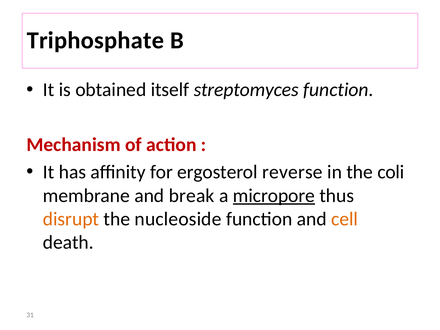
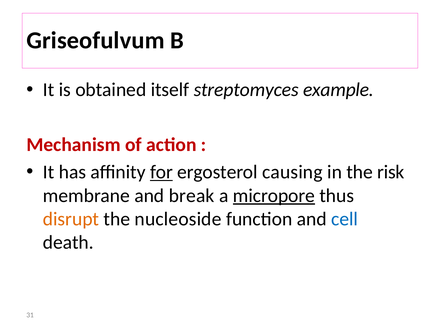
Triphosphate: Triphosphate -> Griseofulvum
streptomyces function: function -> example
for underline: none -> present
reverse: reverse -> causing
coli: coli -> risk
cell colour: orange -> blue
